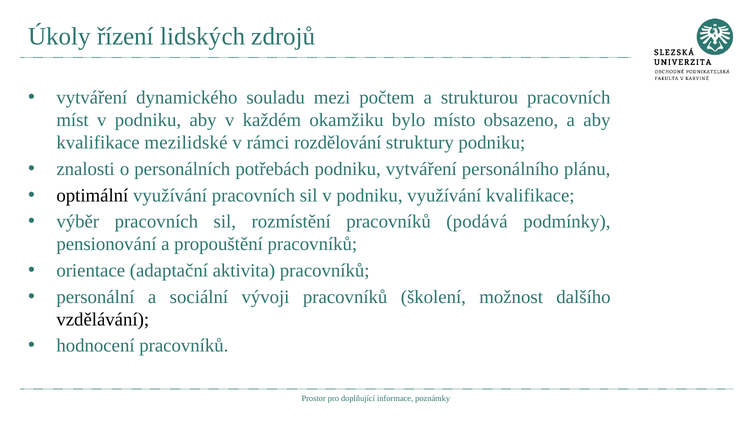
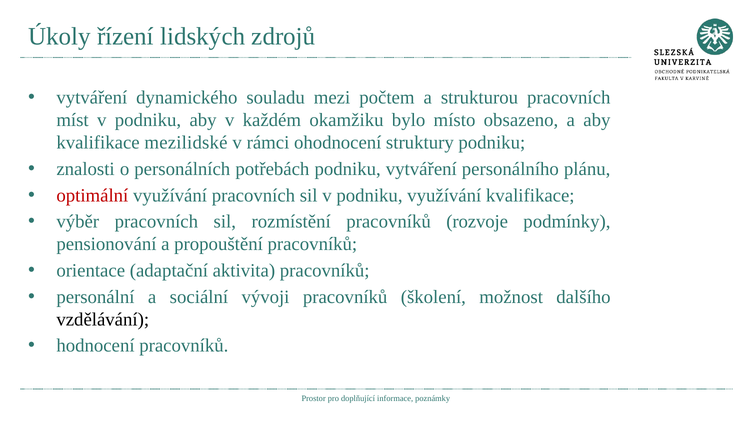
rozdělování: rozdělování -> ohodnocení
optimální colour: black -> red
podává: podává -> rozvoje
